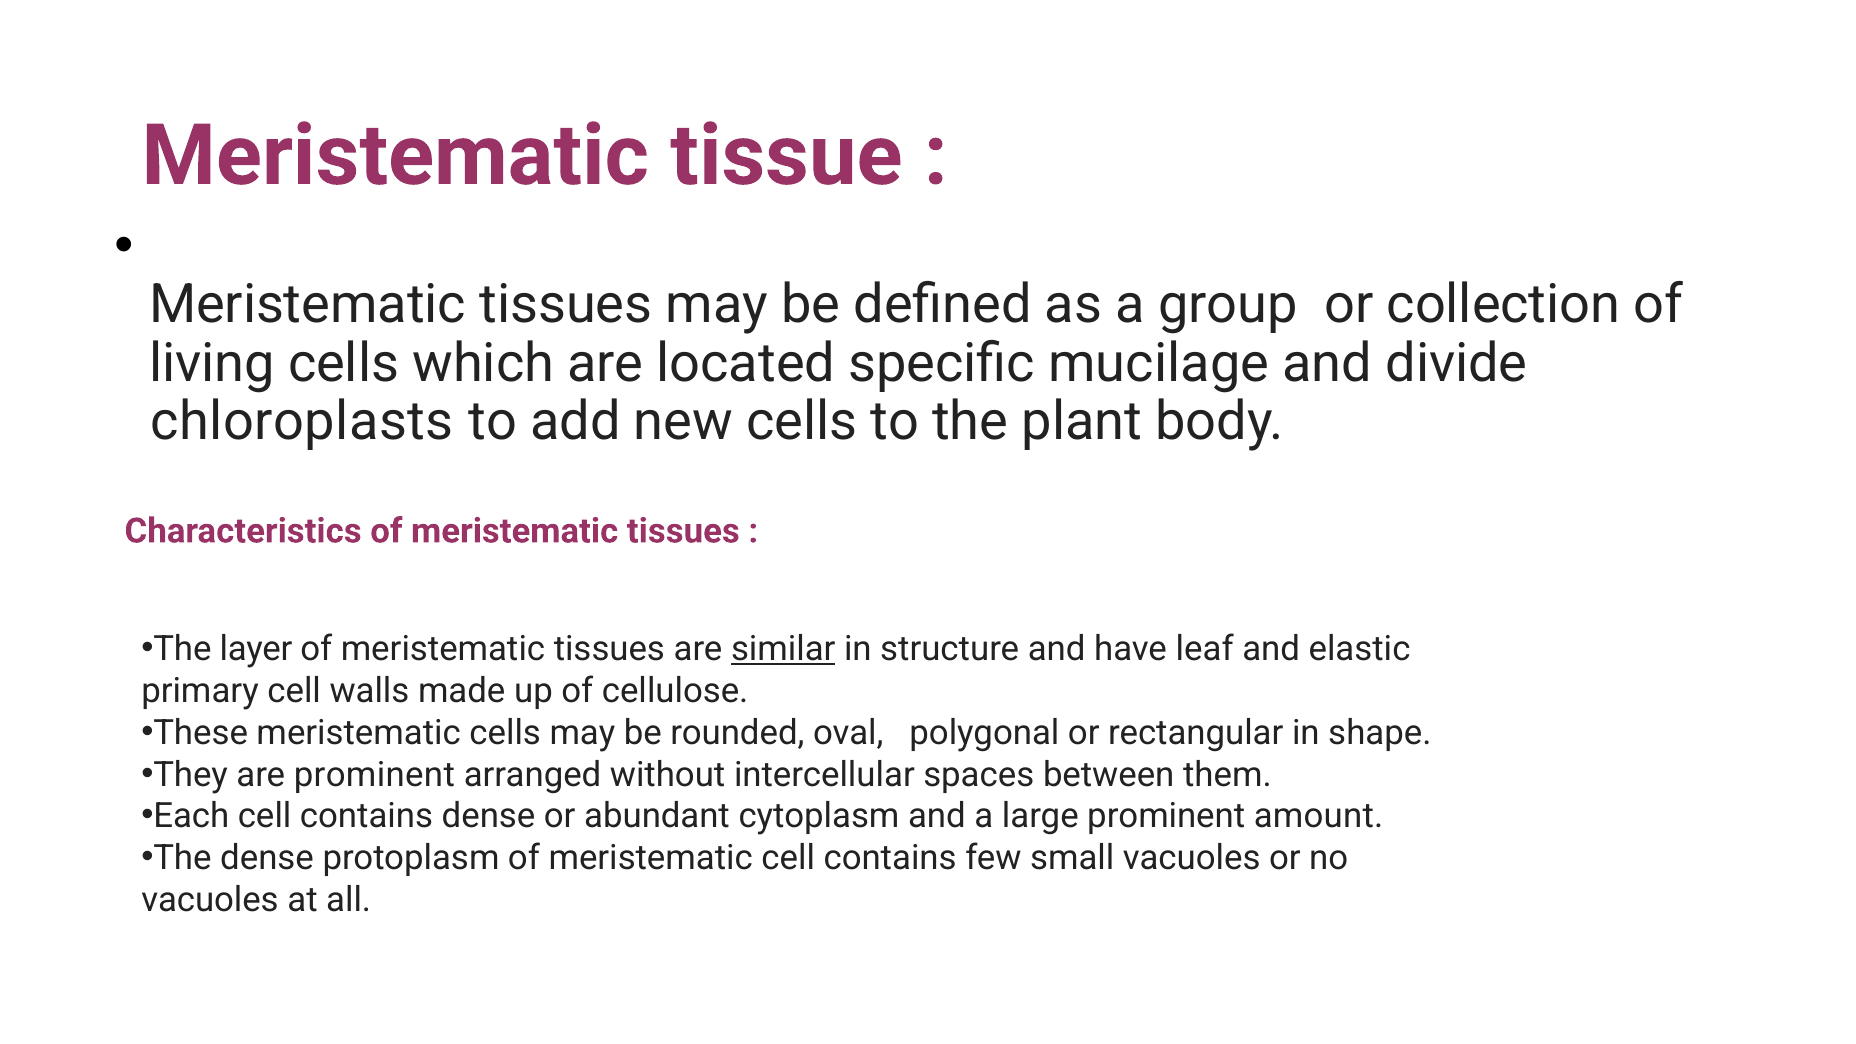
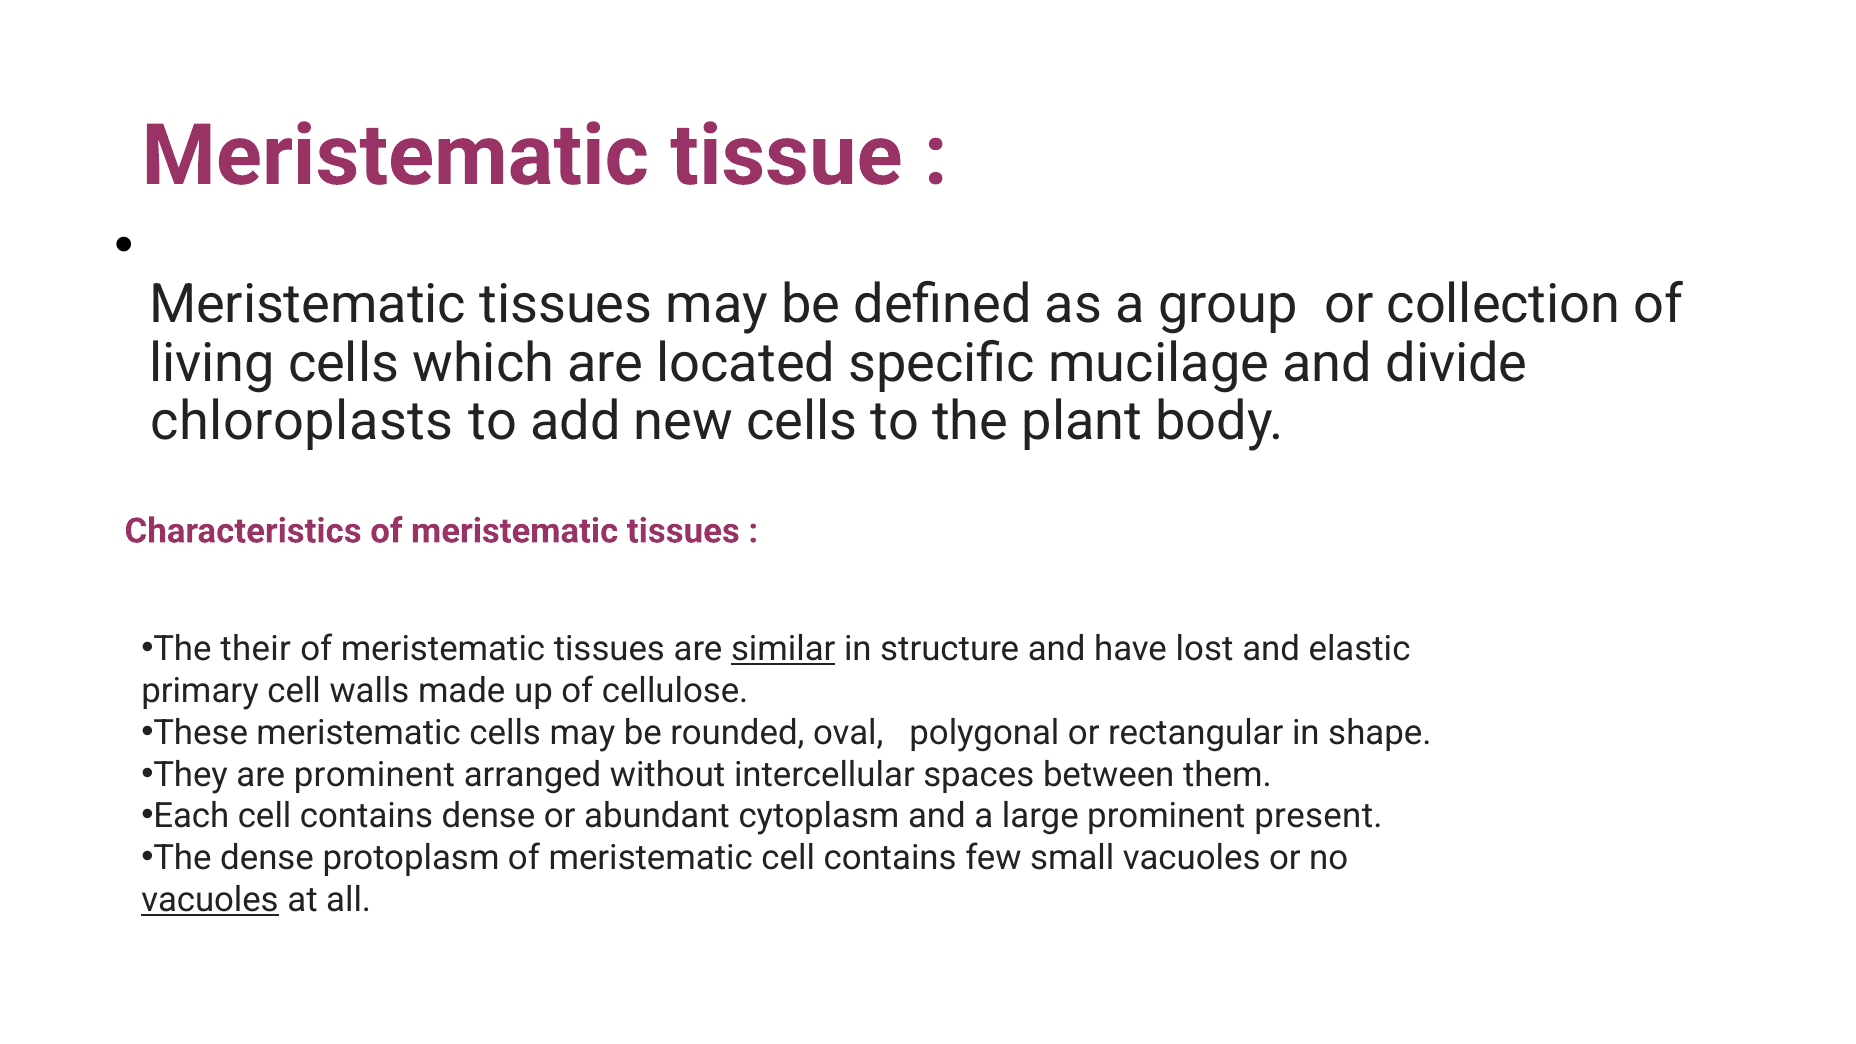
layer: layer -> their
leaf: leaf -> lost
amount: amount -> present
vacuoles at (210, 900) underline: none -> present
